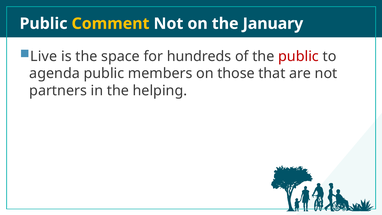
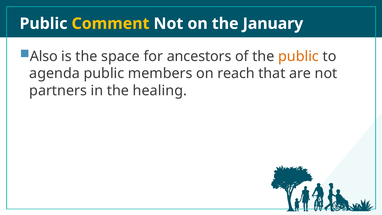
Live: Live -> Also
hundreds: hundreds -> ancestors
public at (298, 56) colour: red -> orange
those: those -> reach
helping: helping -> healing
